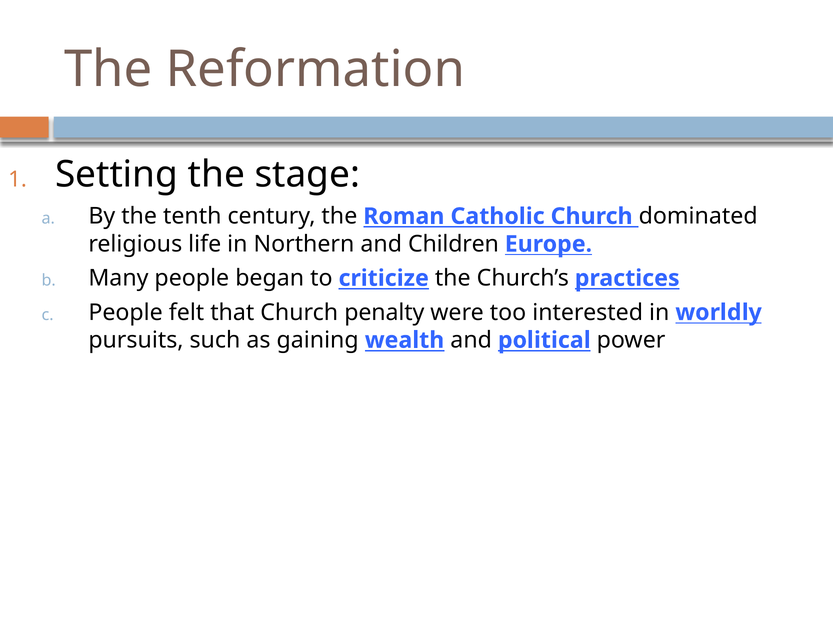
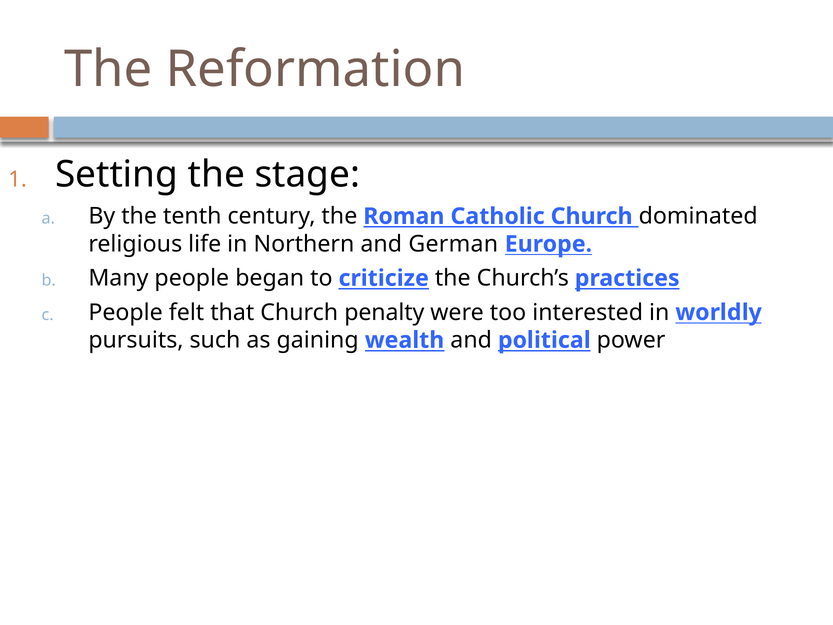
Children: Children -> German
